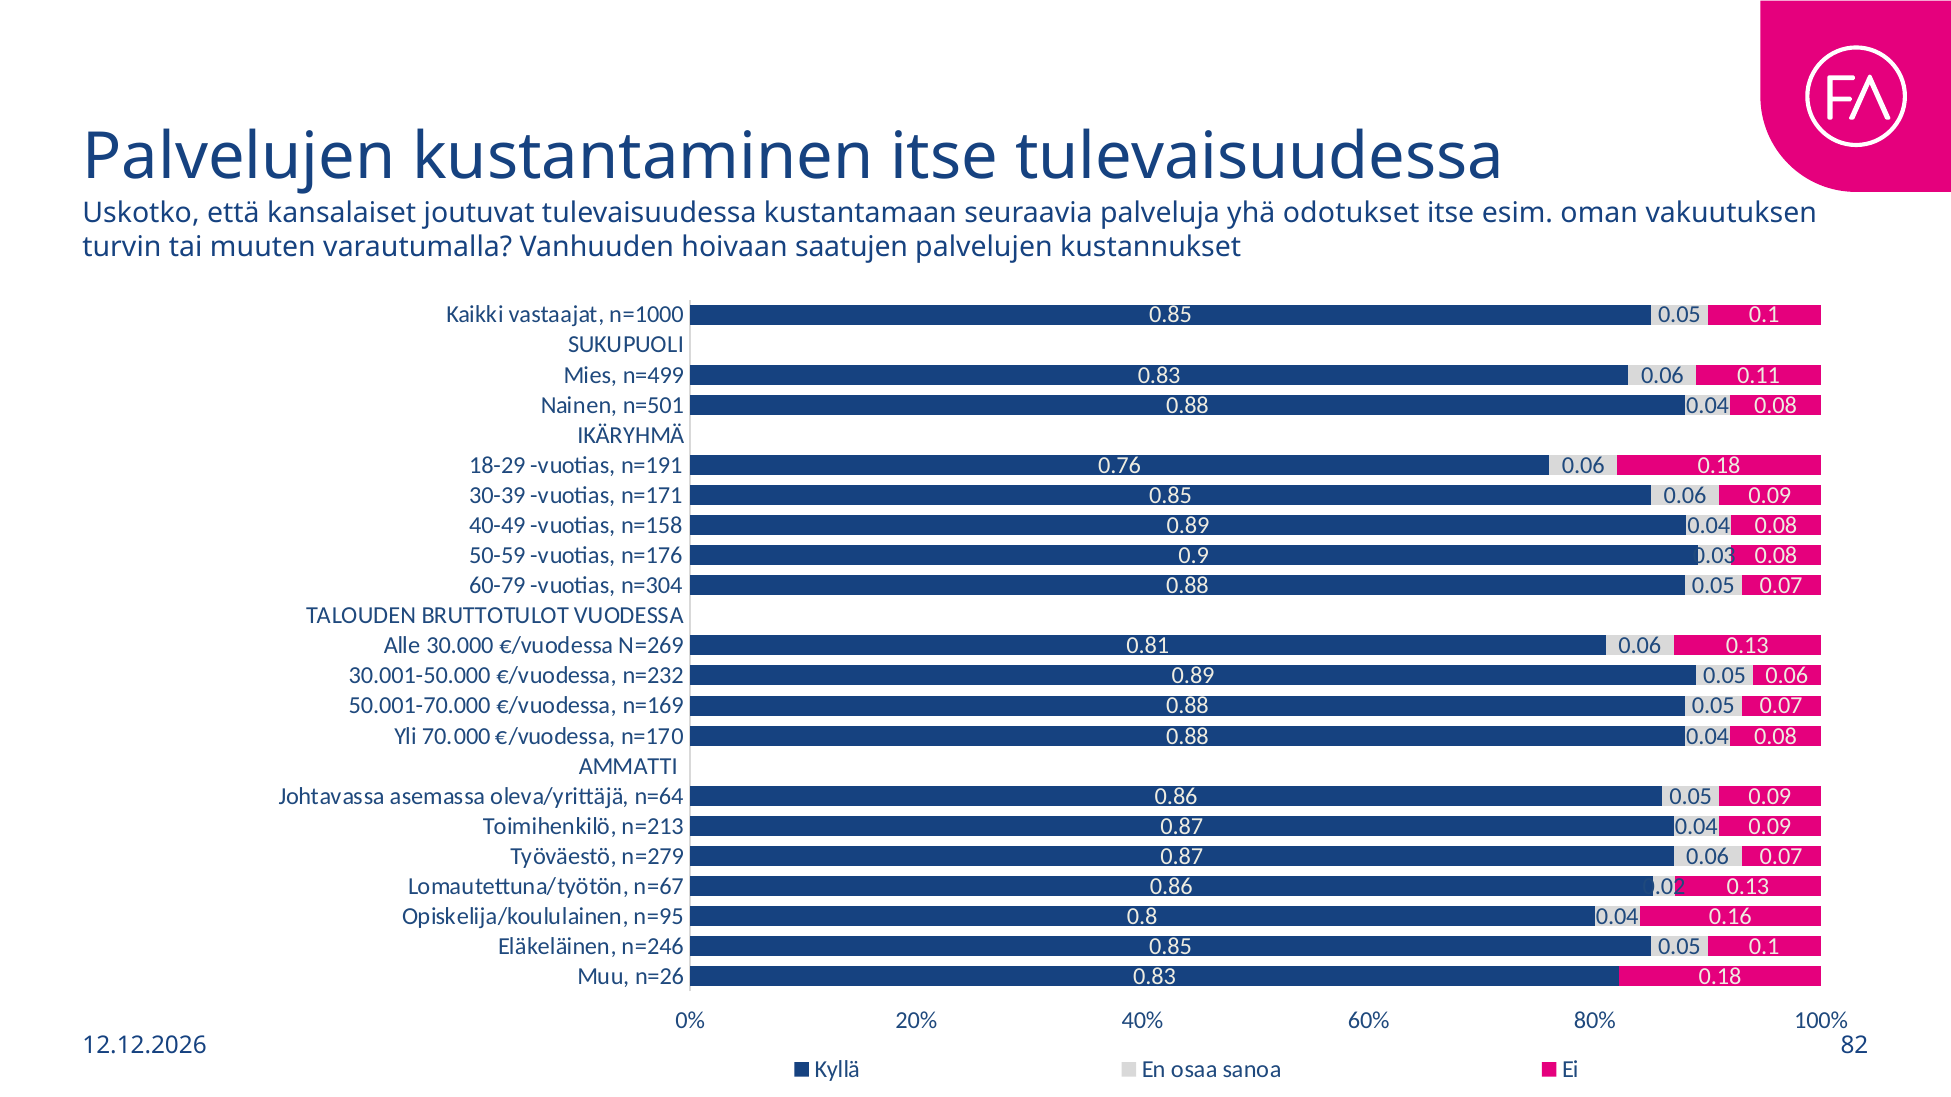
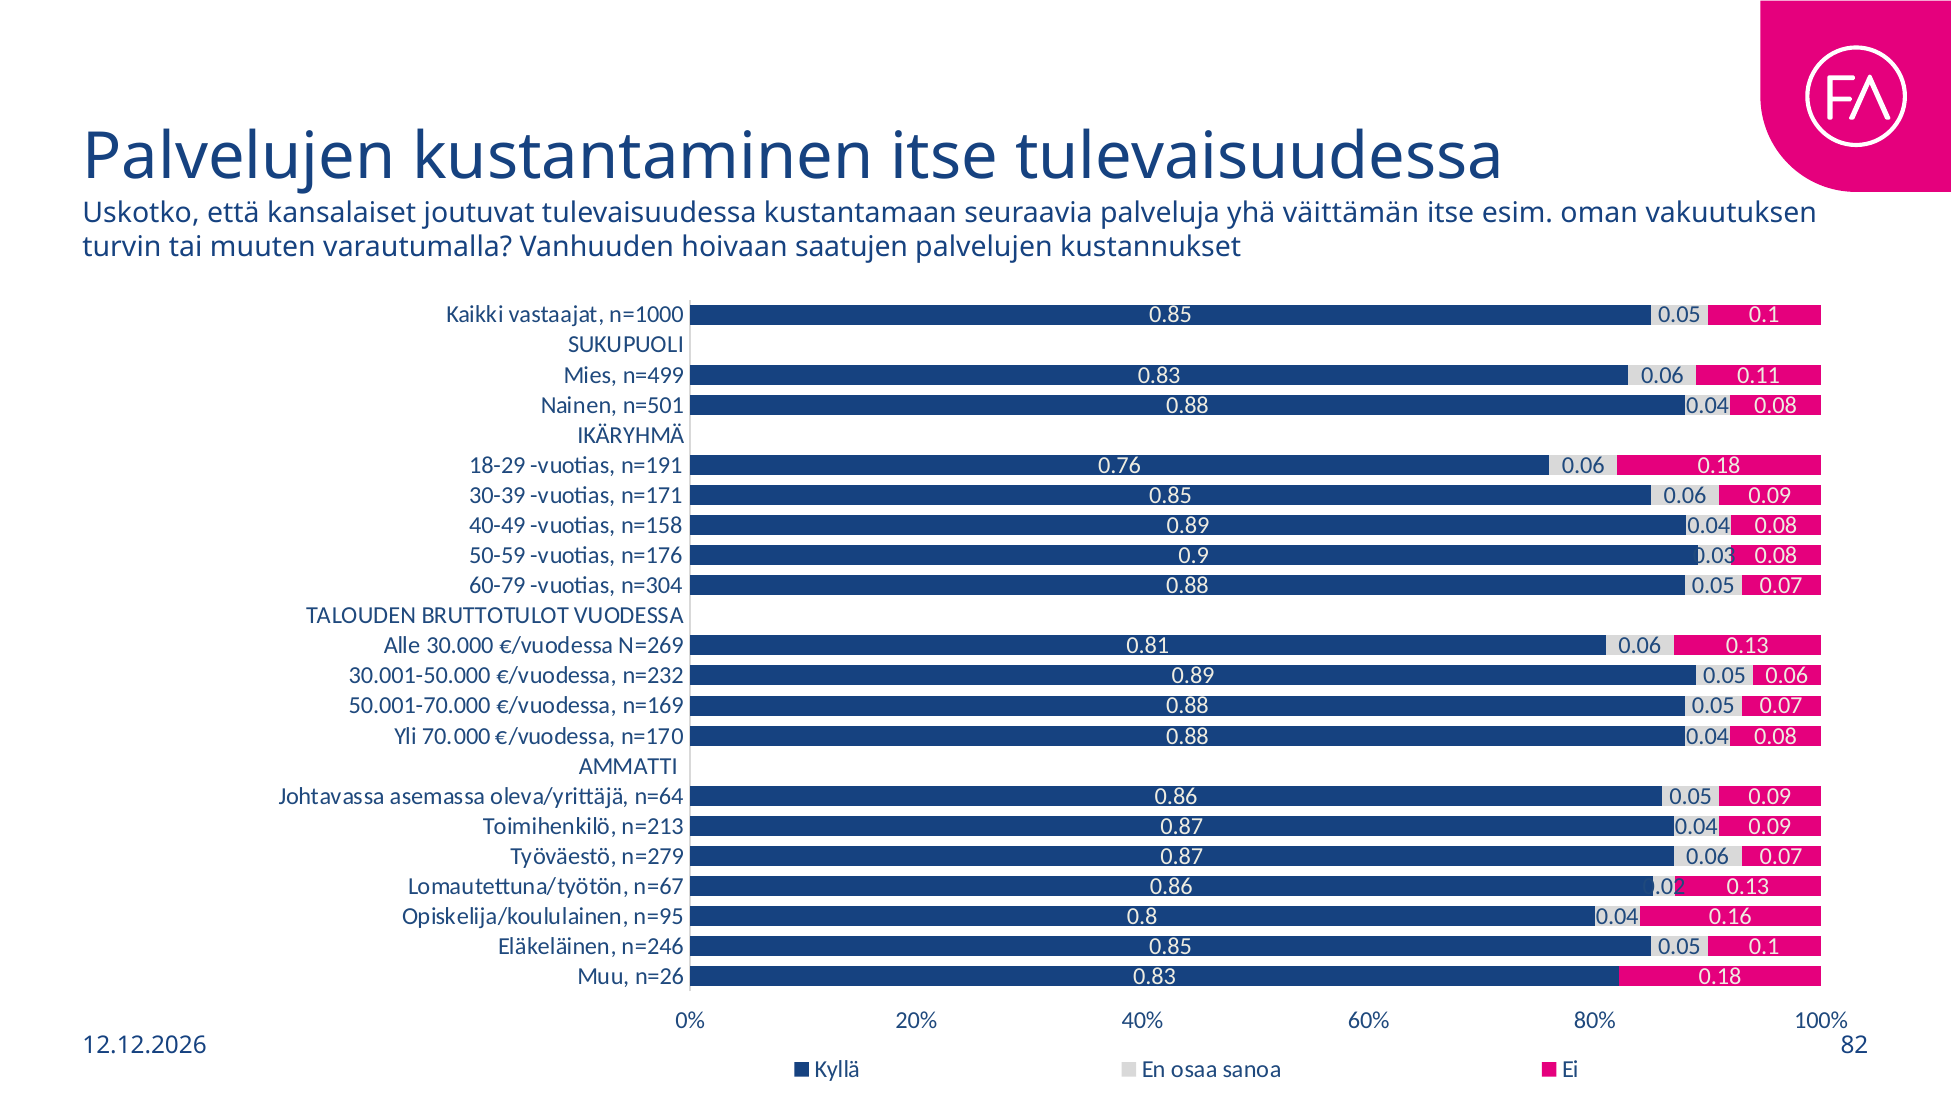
odotukset: odotukset -> väittämän
